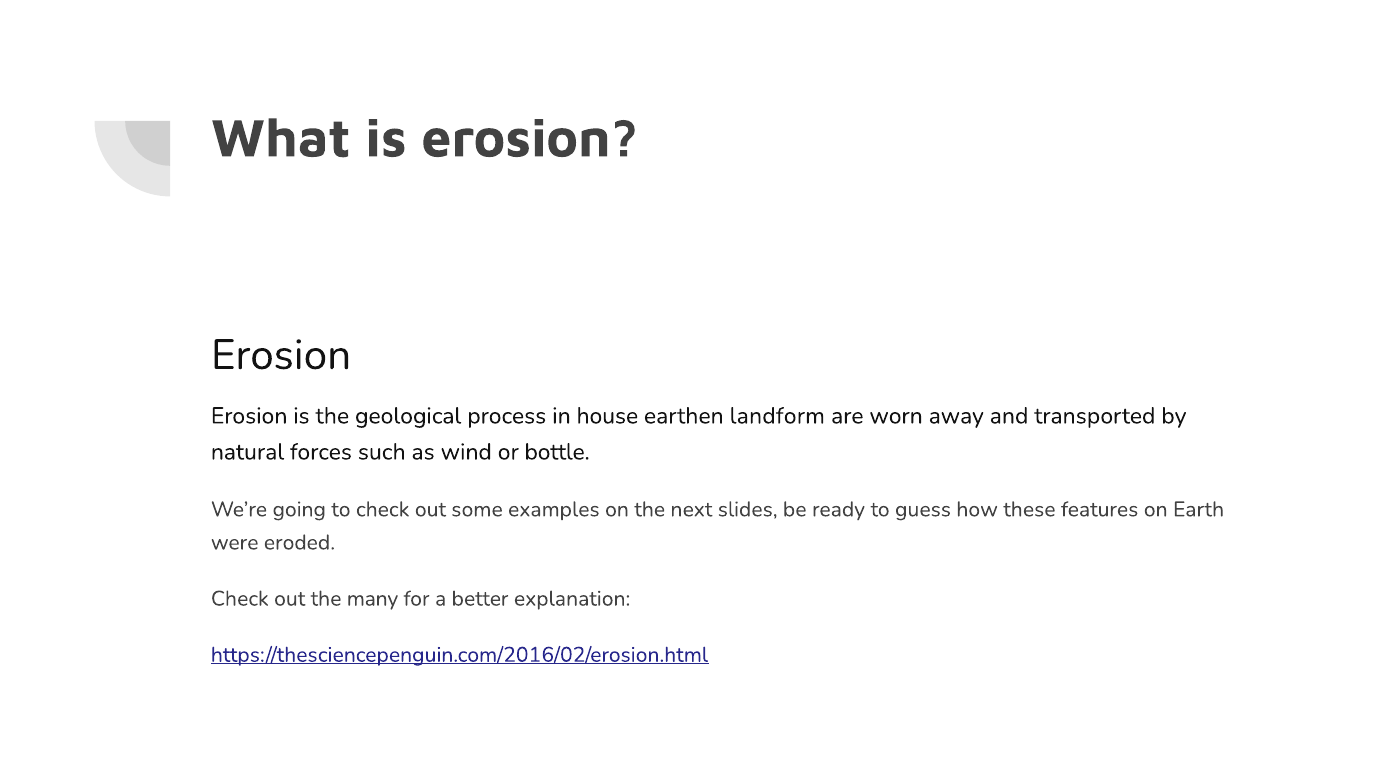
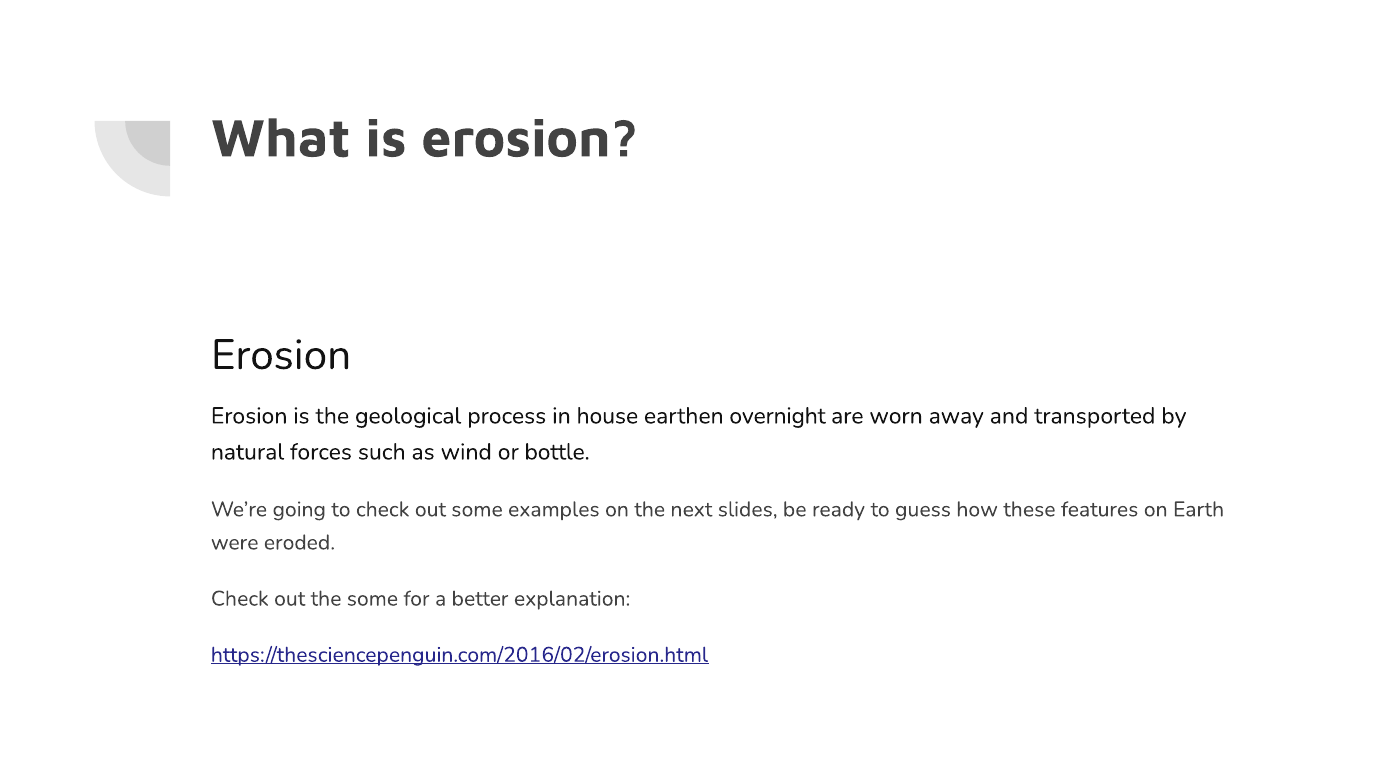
landform: landform -> overnight
the many: many -> some
